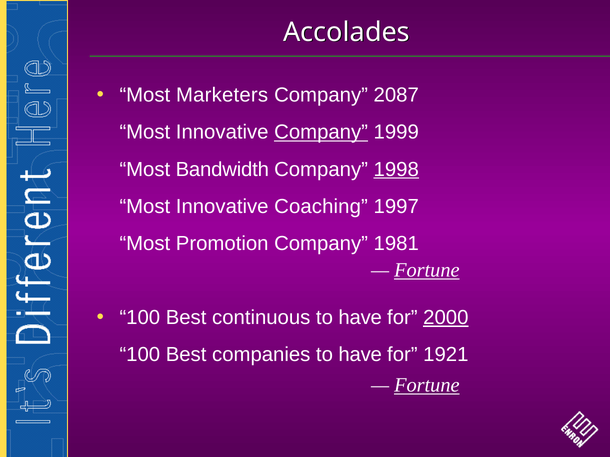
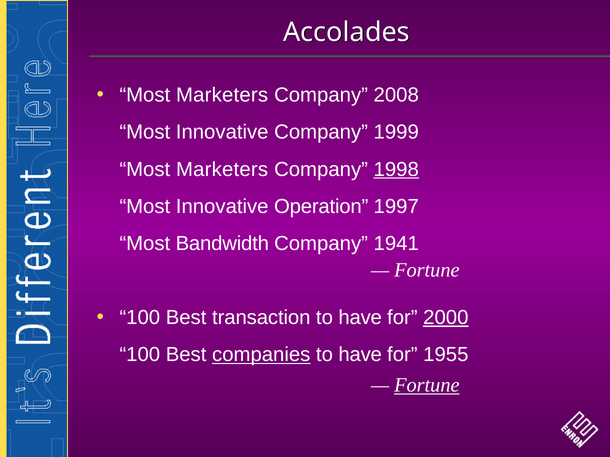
2087: 2087 -> 2008
Company at (321, 132) underline: present -> none
Bandwidth at (222, 170): Bandwidth -> Marketers
Coaching: Coaching -> Operation
Promotion: Promotion -> Bandwidth
1981: 1981 -> 1941
Fortune at (427, 270) underline: present -> none
continuous: continuous -> transaction
companies underline: none -> present
1921: 1921 -> 1955
